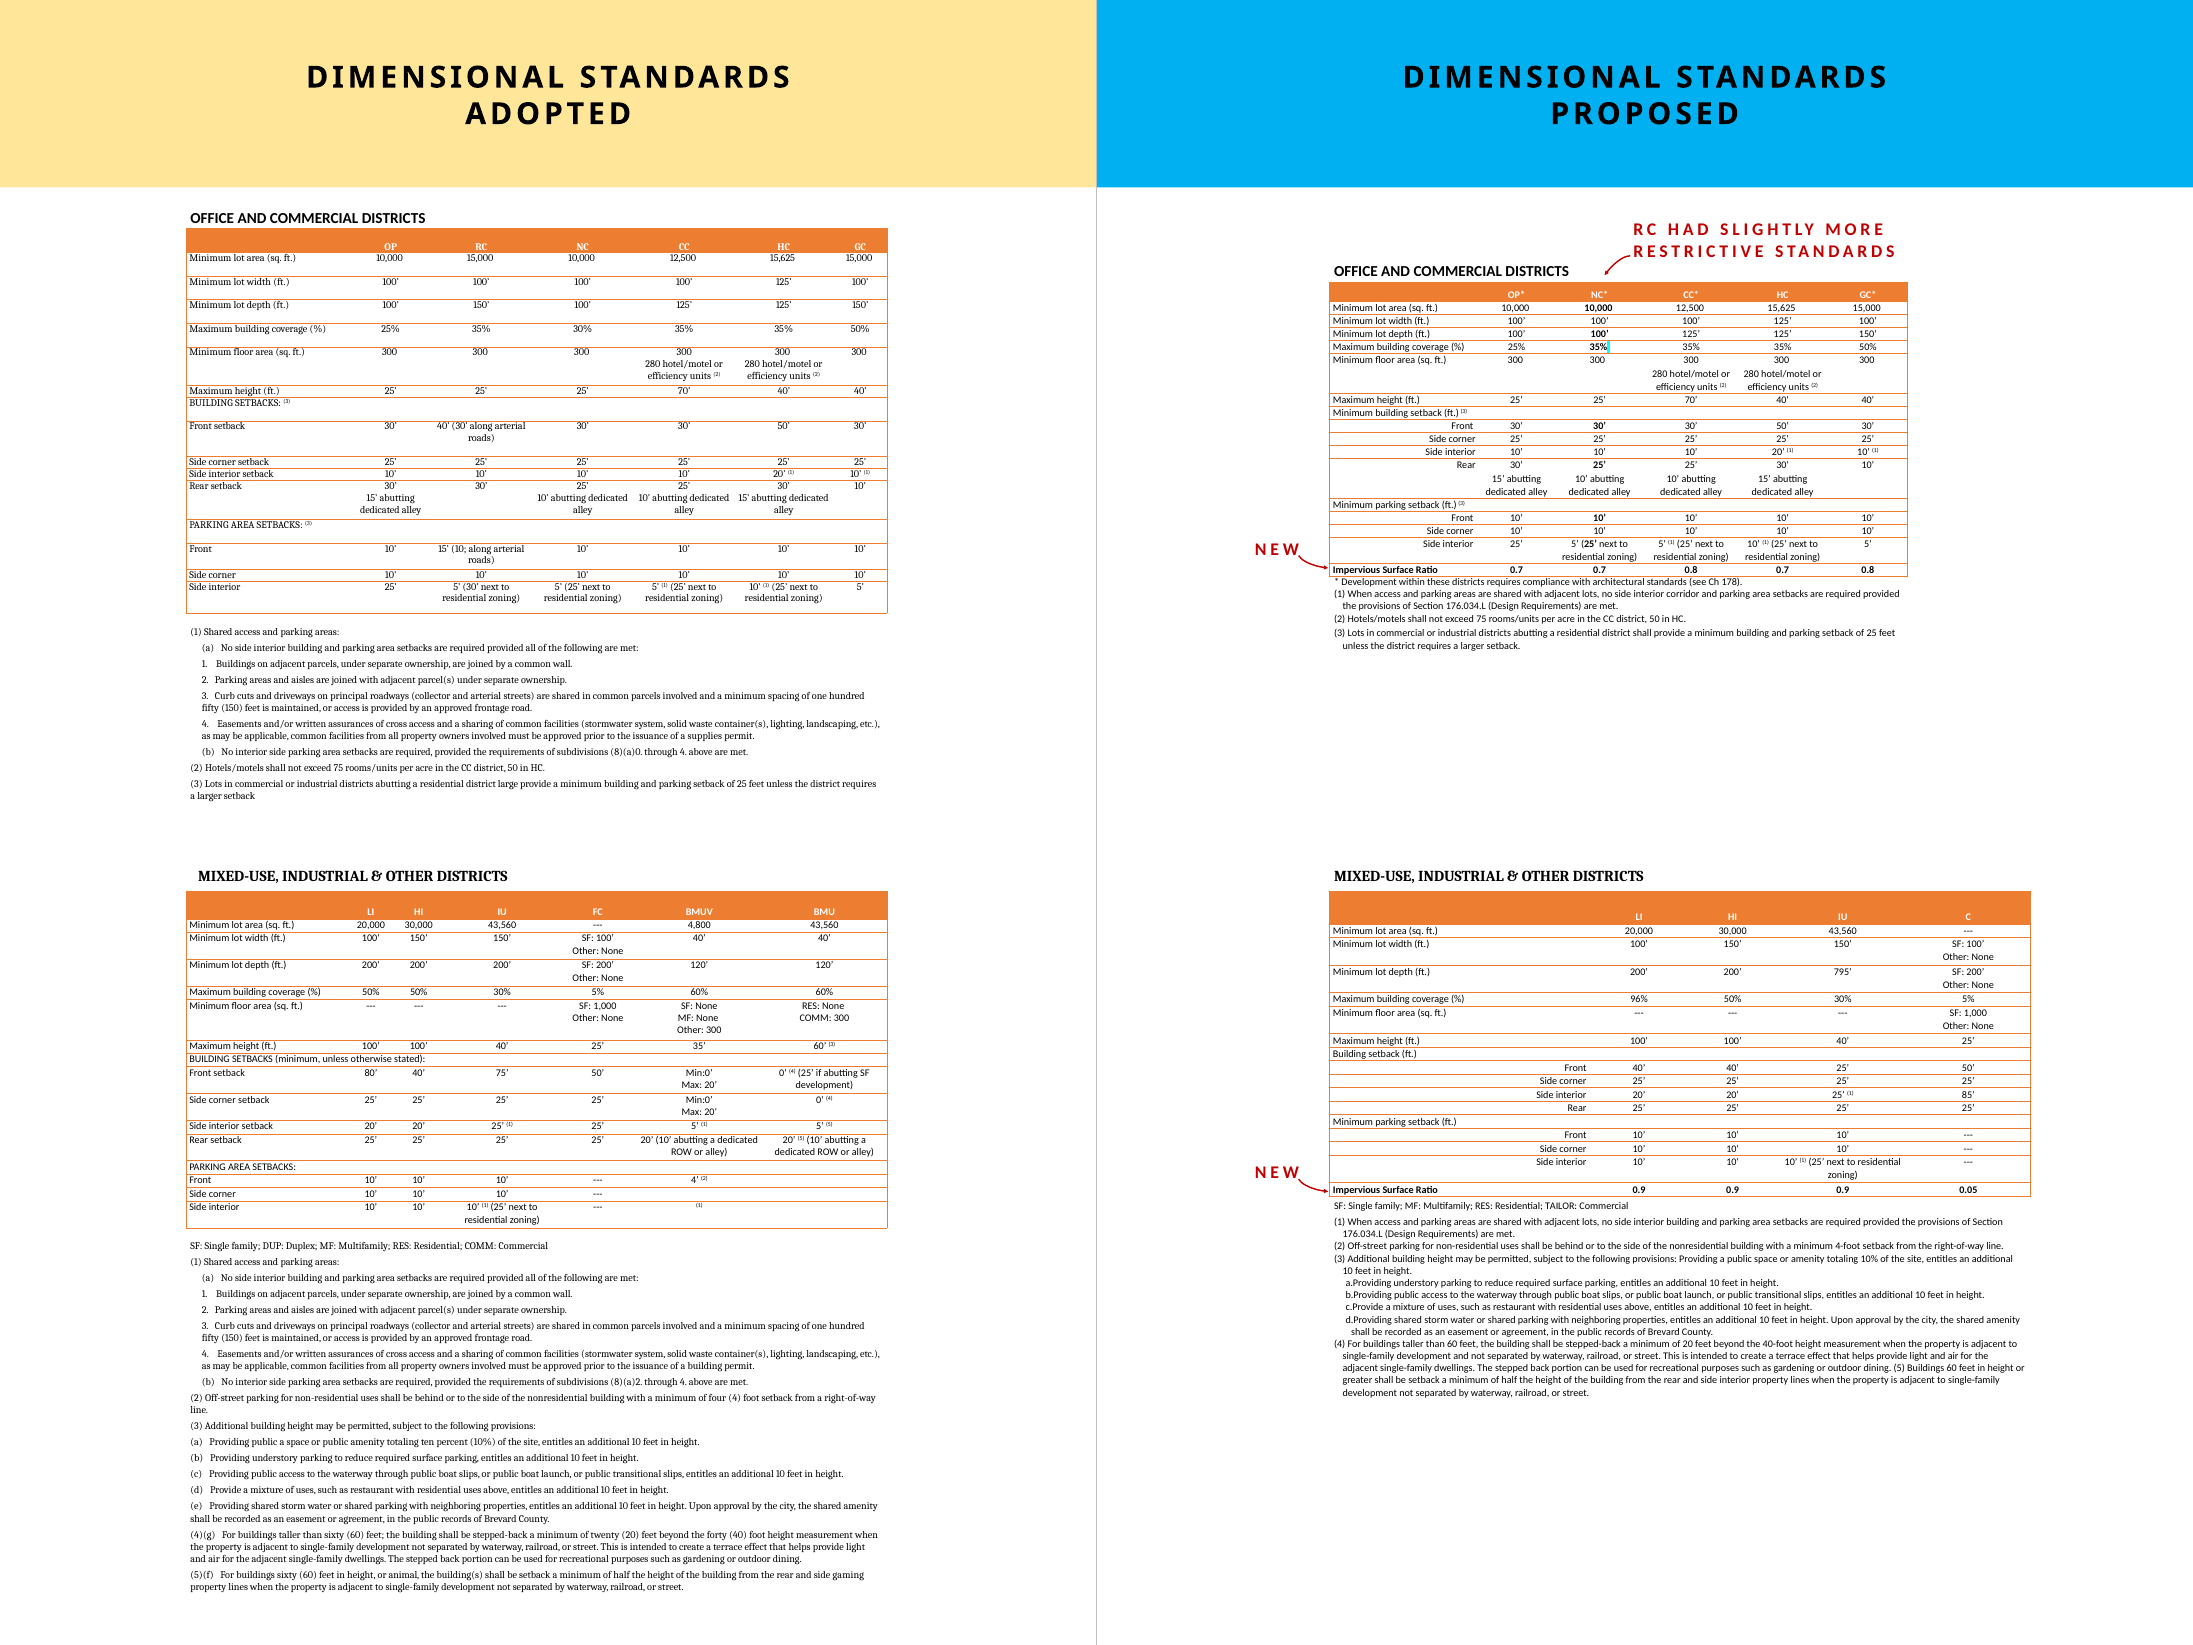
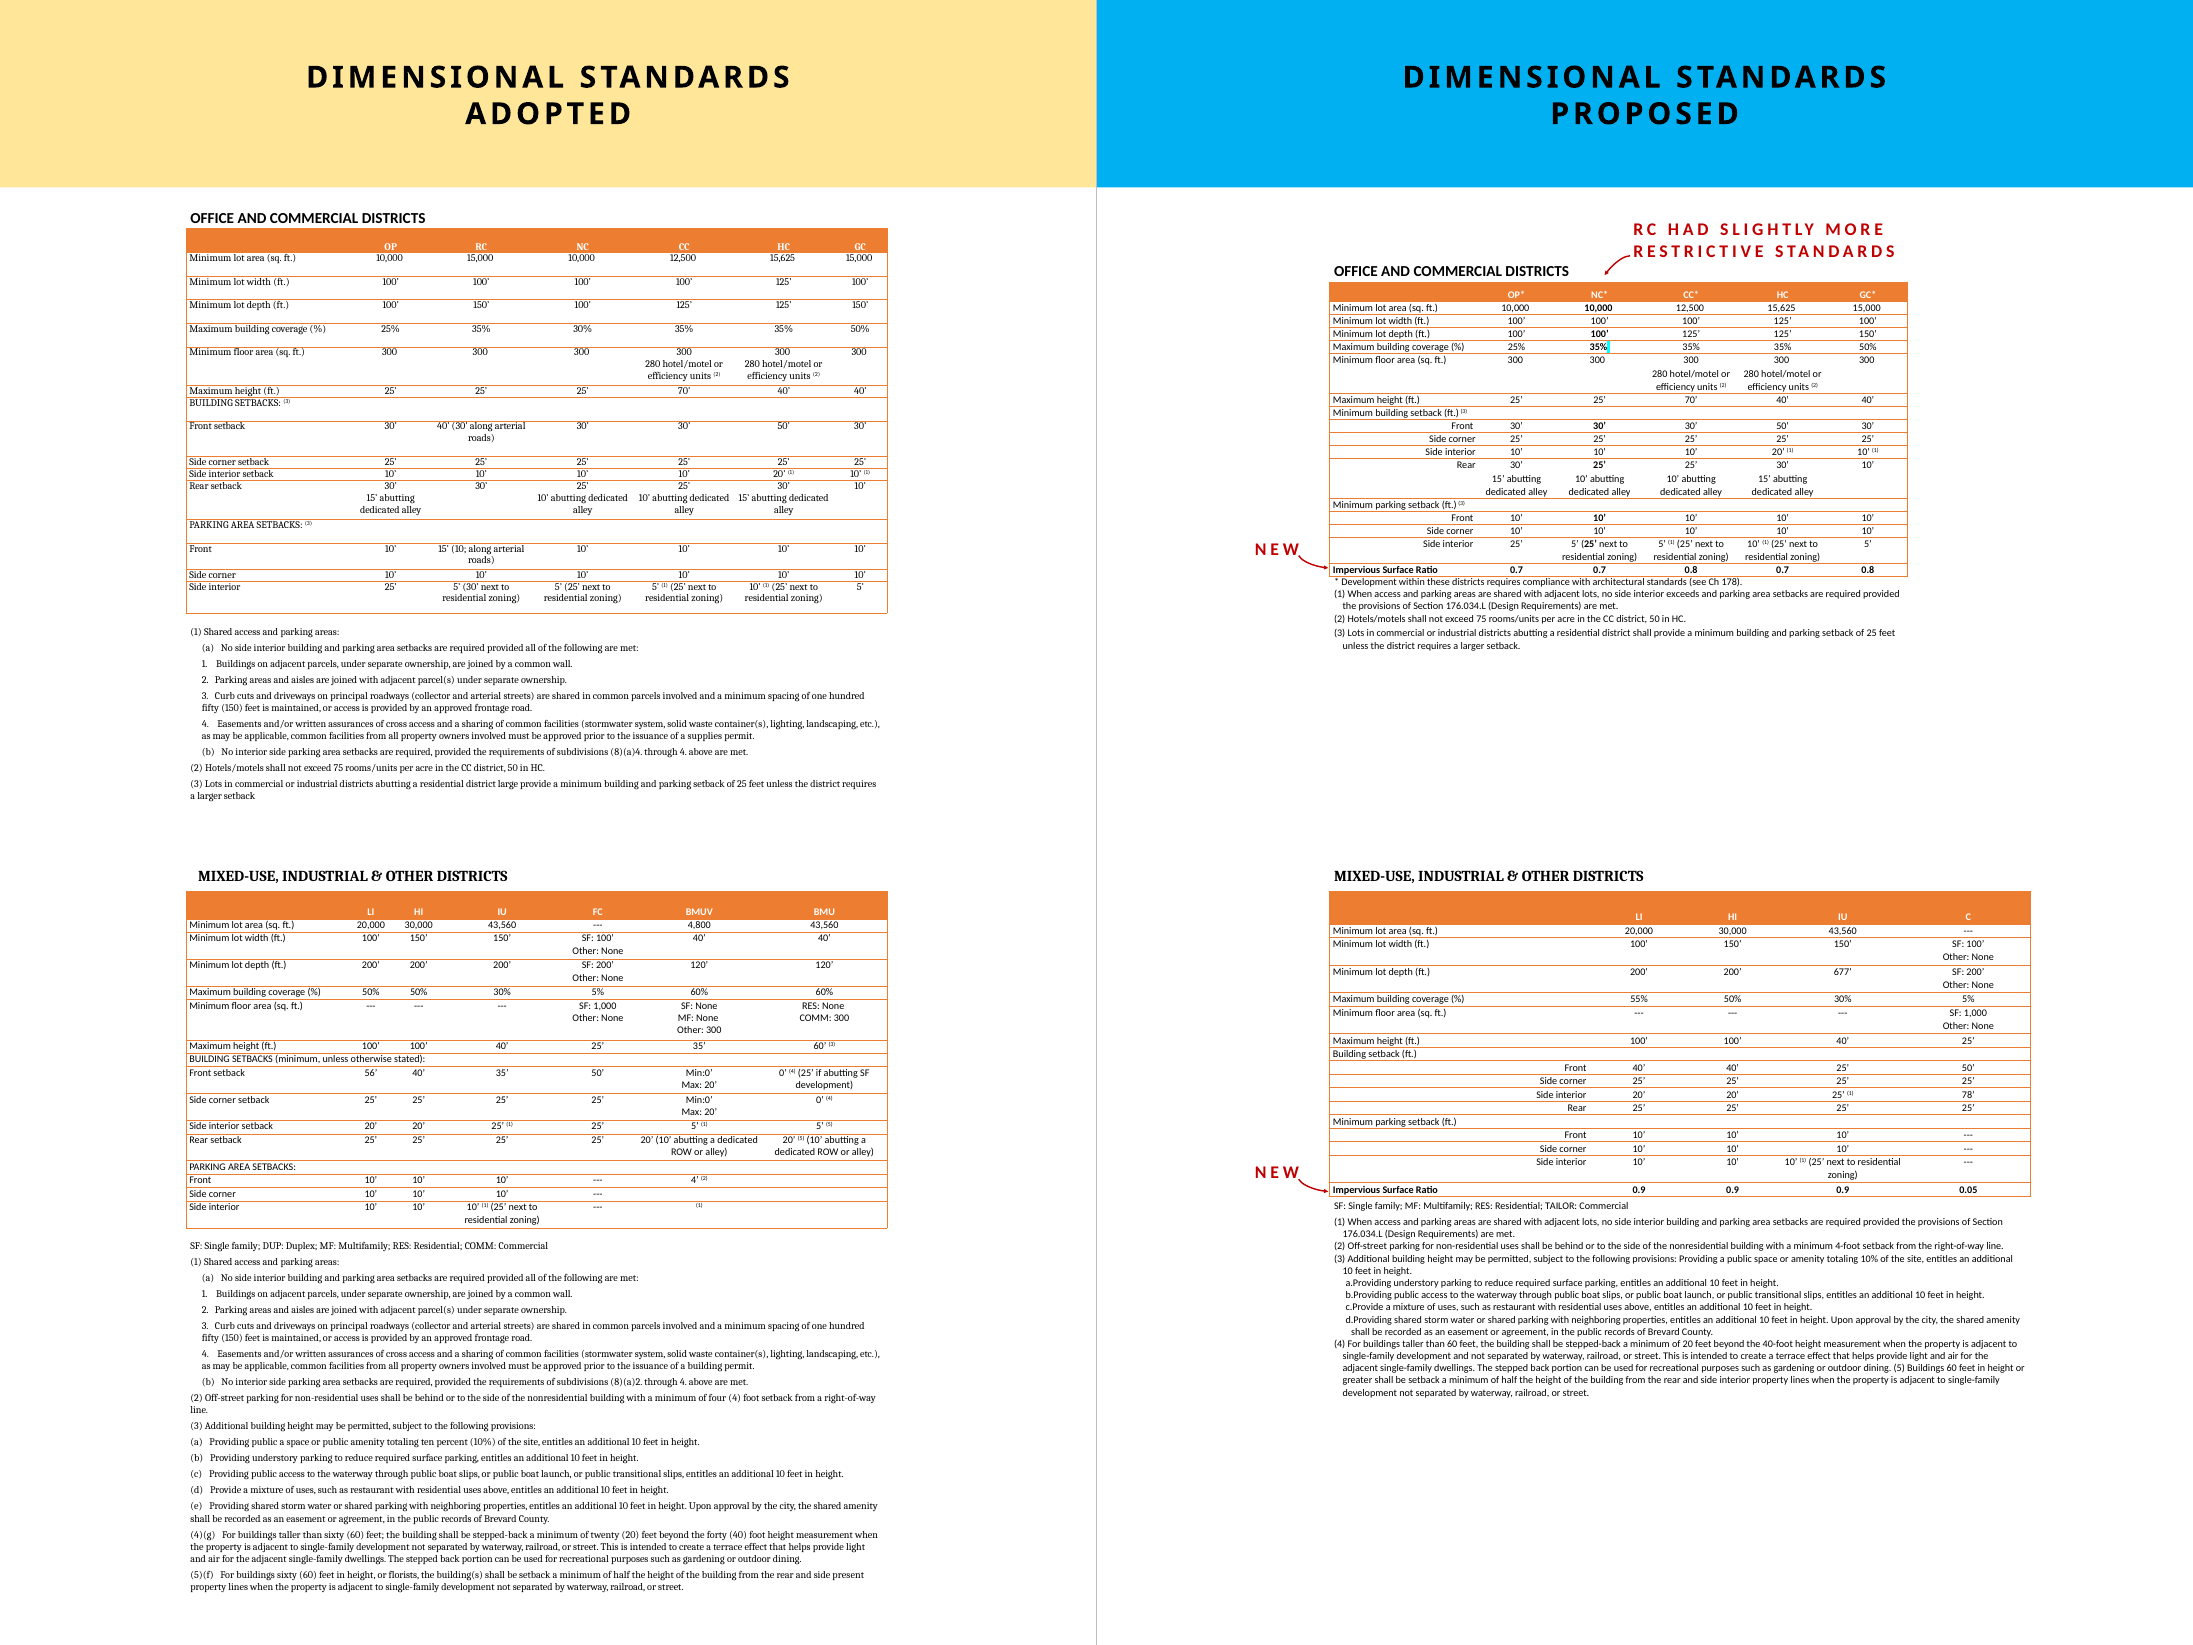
corridor: corridor -> exceeds
8)(a)0: 8)(a)0 -> 8)(a)4
795: 795 -> 677
96%: 96% -> 55%
80: 80 -> 56
40 75: 75 -> 35
85: 85 -> 78
animal: animal -> florists
gaming: gaming -> present
